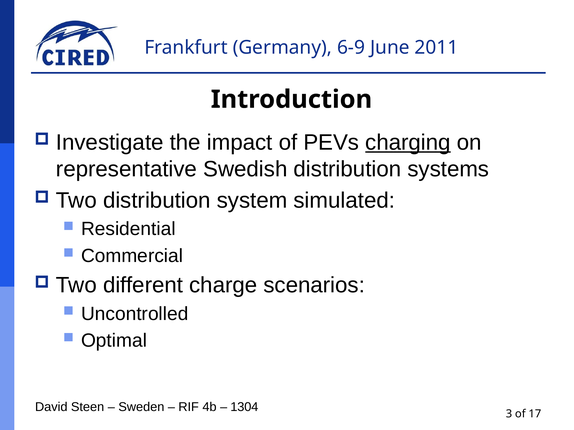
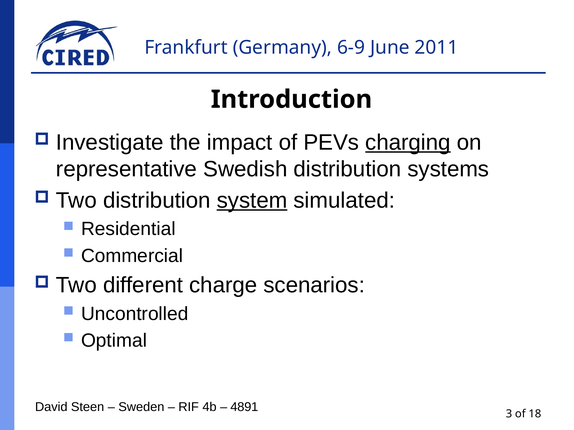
system underline: none -> present
1304: 1304 -> 4891
17: 17 -> 18
